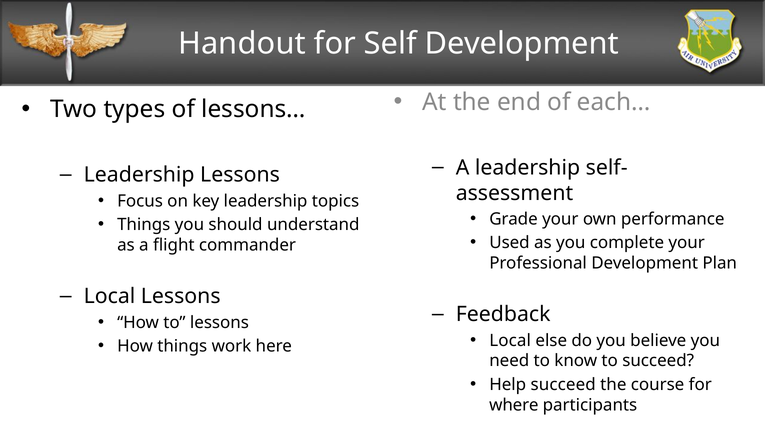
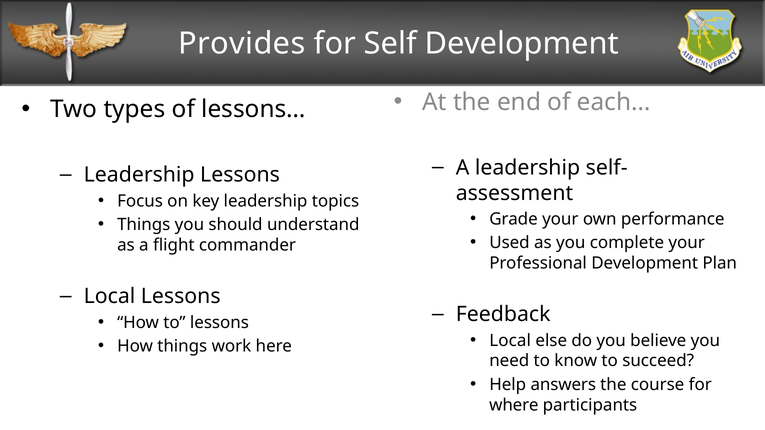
Handout: Handout -> Provides
Help succeed: succeed -> answers
